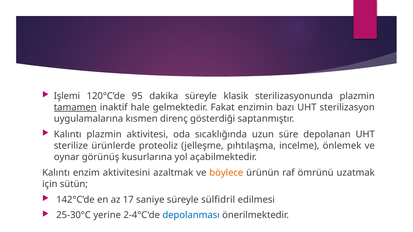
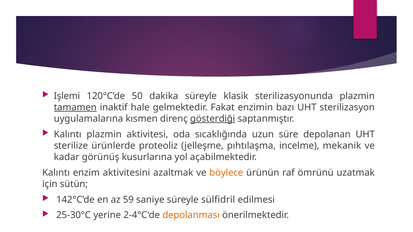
95: 95 -> 50
gösterdiği underline: none -> present
önlemek: önlemek -> mekanik
oynar: oynar -> kadar
17: 17 -> 59
depolanması colour: blue -> orange
